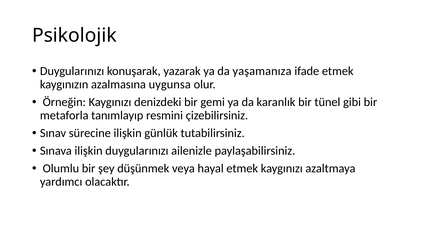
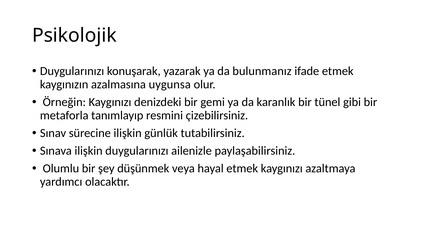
yaşamanıza: yaşamanıza -> bulunmanız
